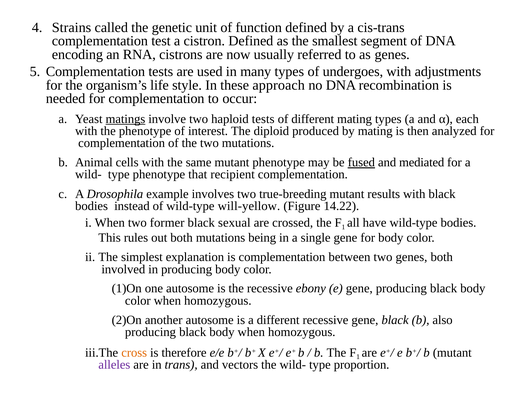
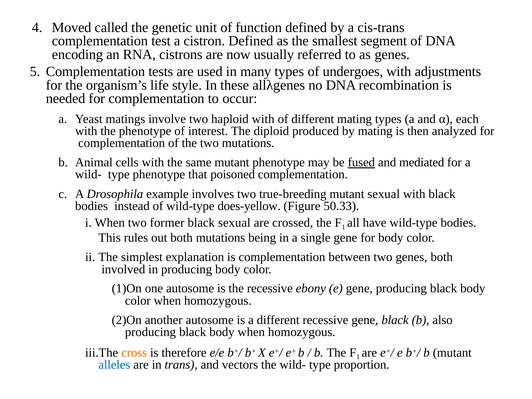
Strains: Strains -> Moved
approach: approach -> allλgenes
matings underline: present -> none
haploid tests: tests -> with
recipient: recipient -> poisoned
mutant results: results -> sexual
will-yellow: will-yellow -> does-yellow
14.22: 14.22 -> 50.33
alleles colour: purple -> blue
